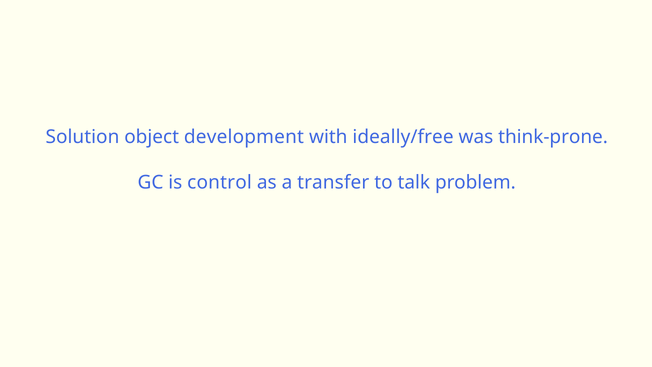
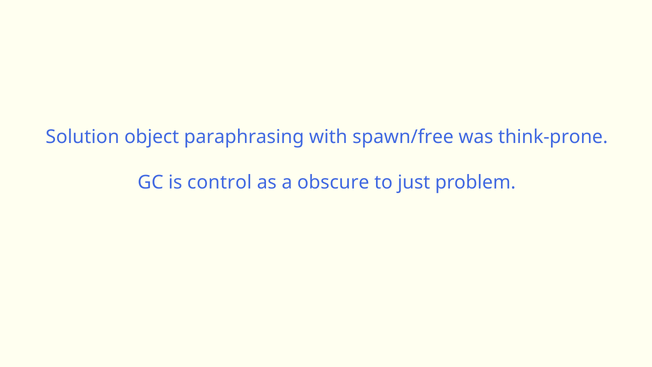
development: development -> paraphrasing
ideally/free: ideally/free -> spawn/free
transfer: transfer -> obscure
talk: talk -> just
